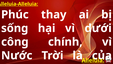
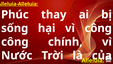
vì dưới: dưới -> công
